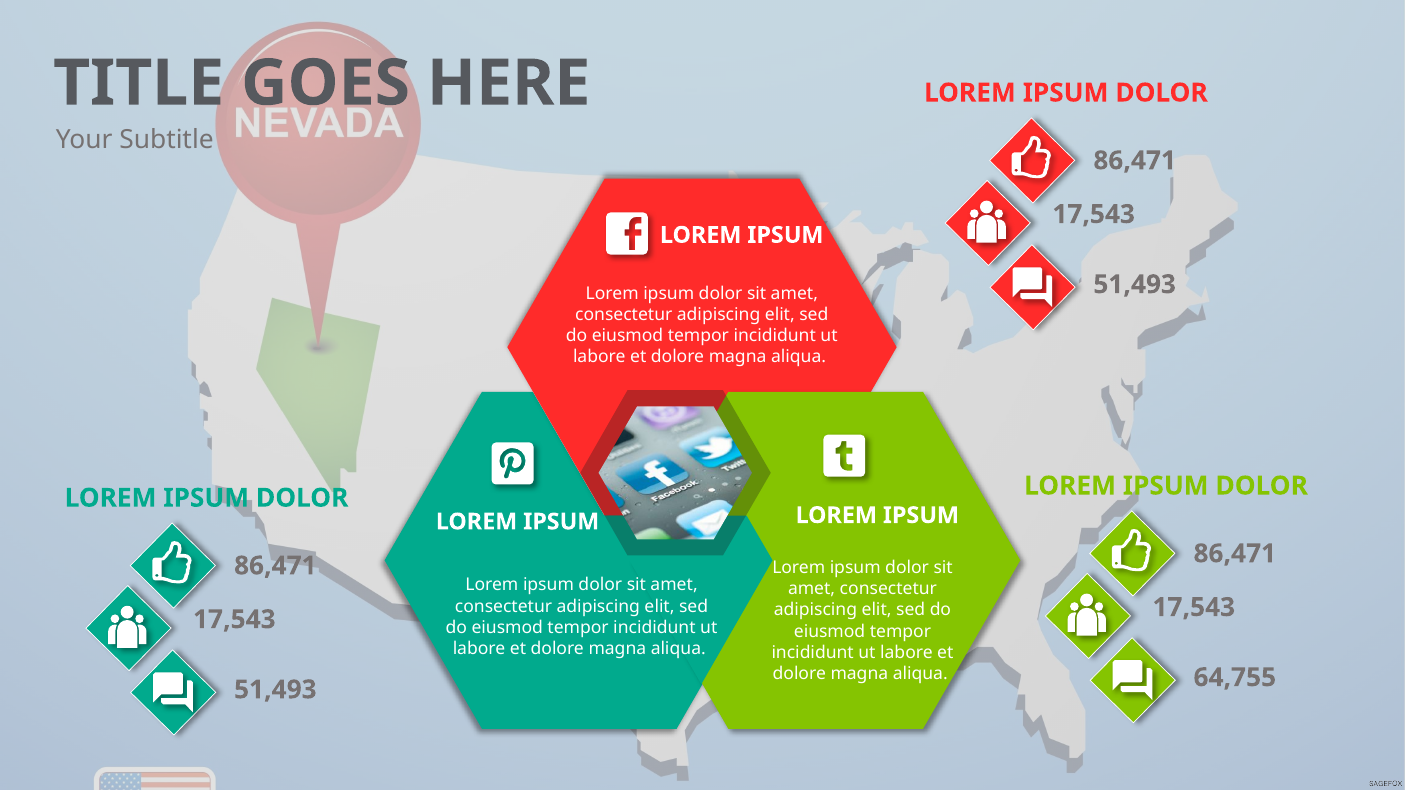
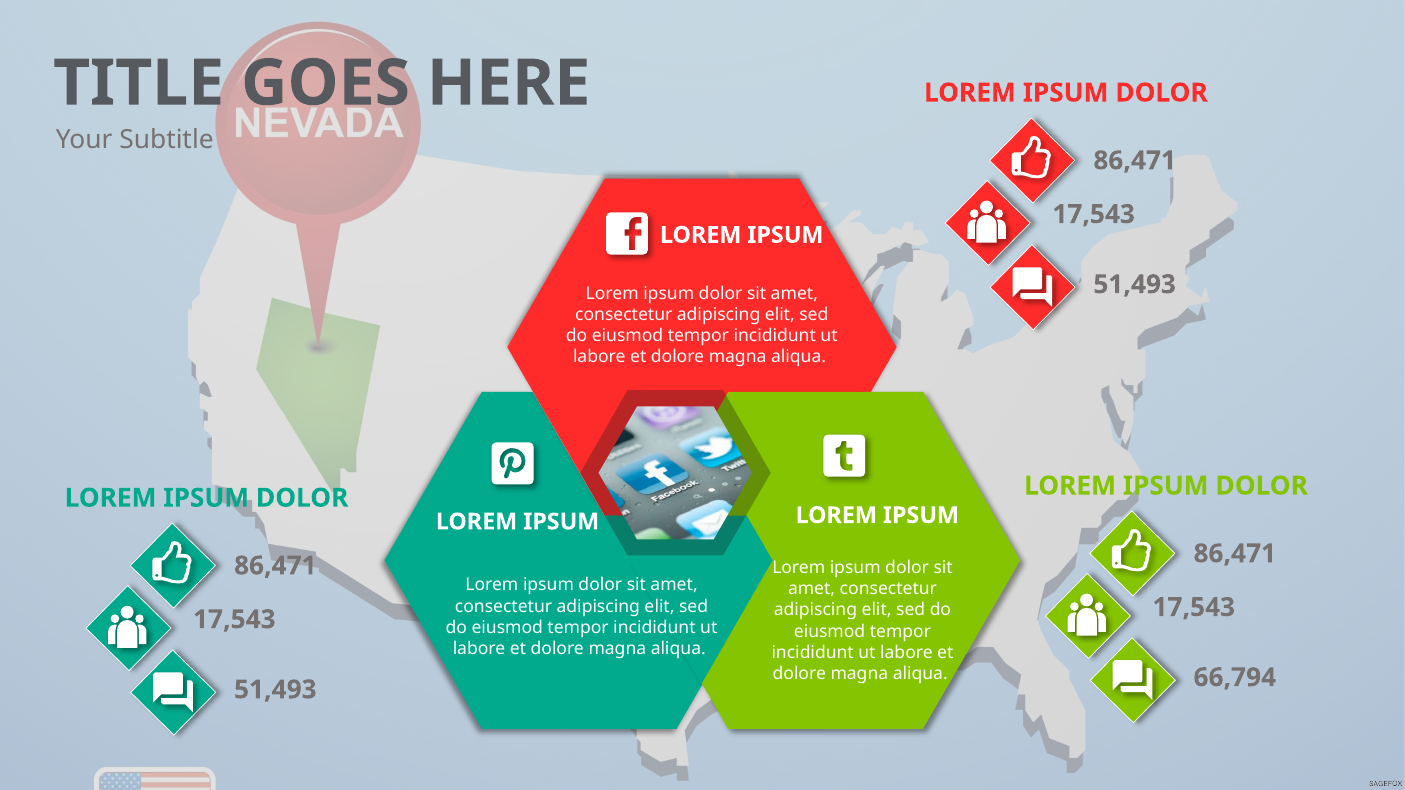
64,755: 64,755 -> 66,794
